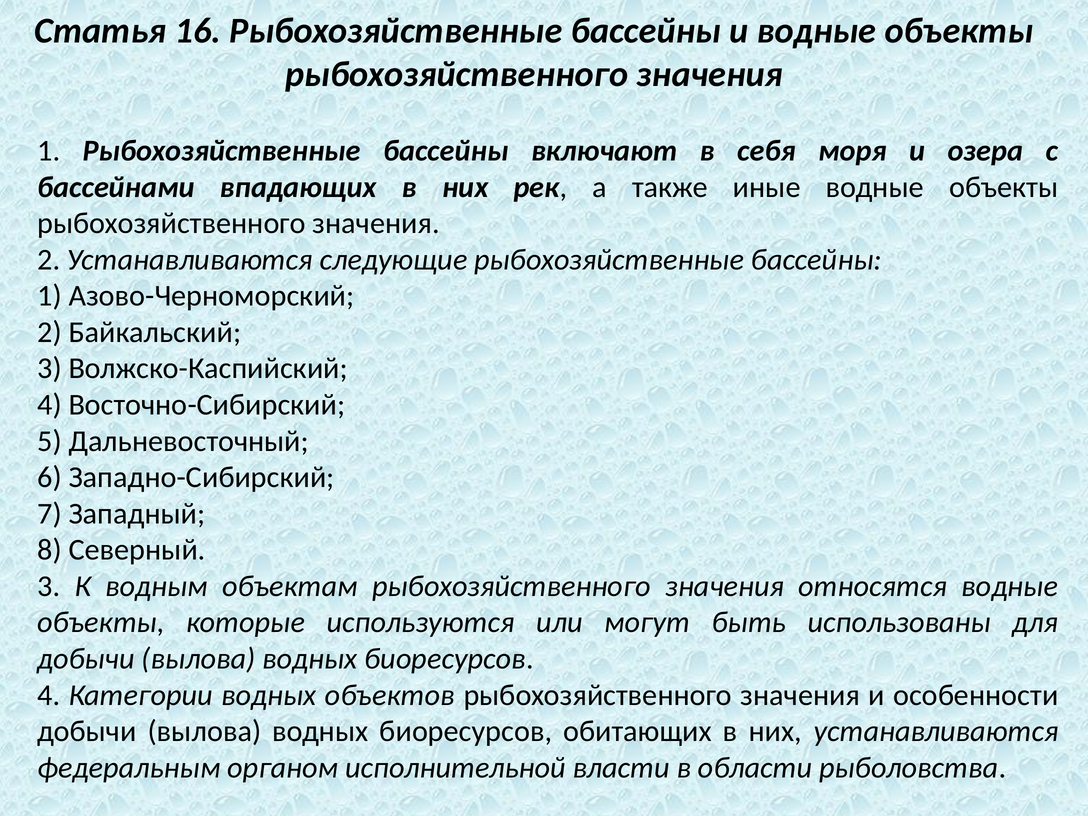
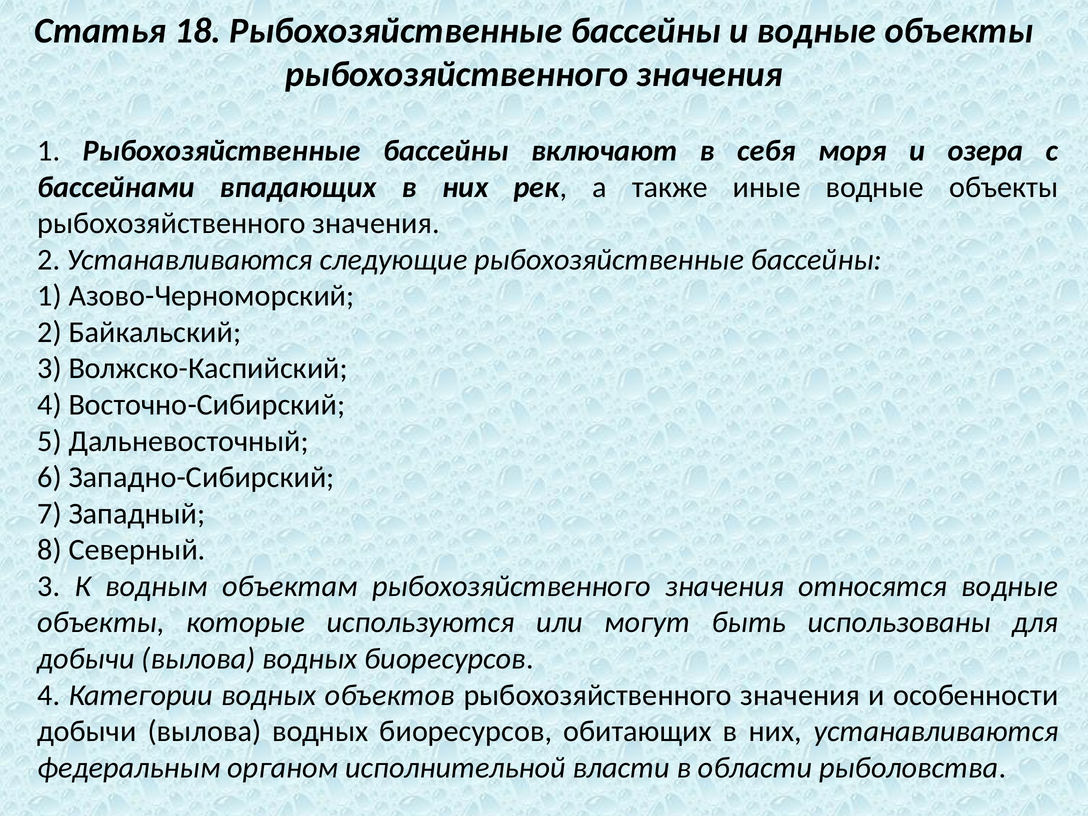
16: 16 -> 18
